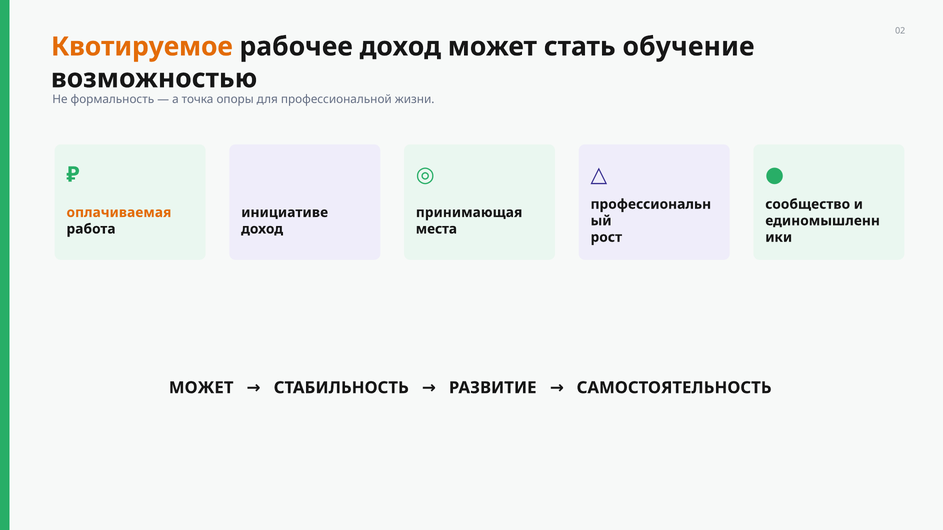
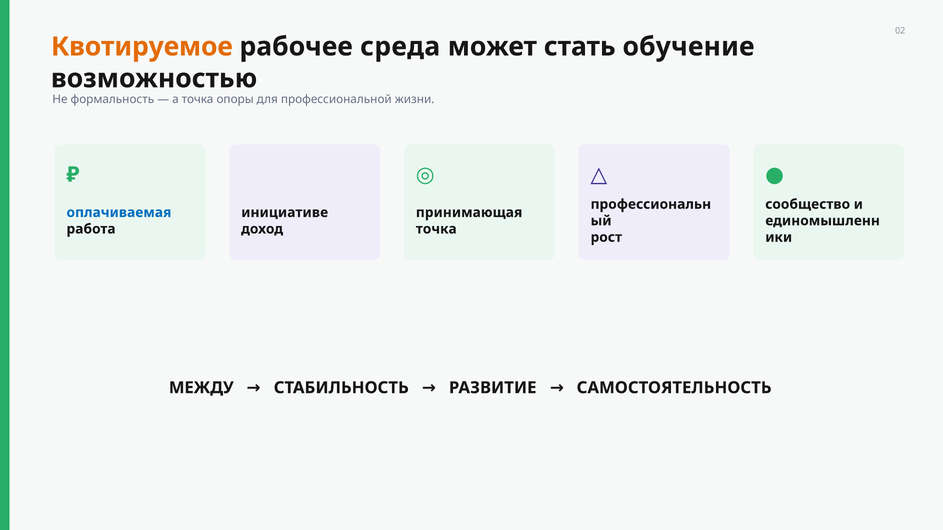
рабочее доход: доход -> среда
оплачиваемая colour: orange -> blue
места at (436, 229): места -> точка
МОЖЕТ at (201, 388): МОЖЕТ -> МЕЖДУ
